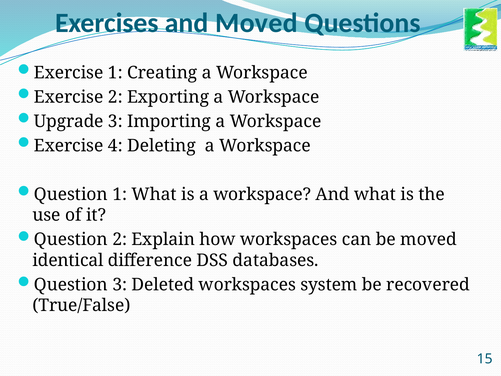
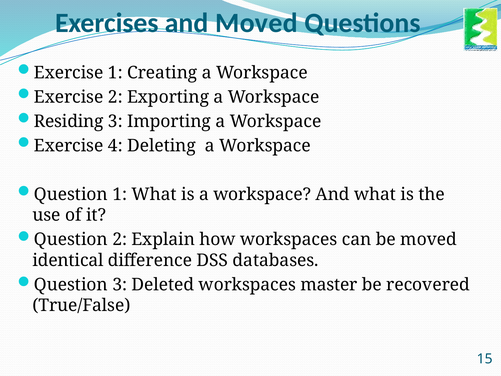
Upgrade: Upgrade -> Residing
system: system -> master
